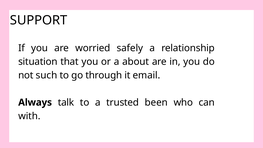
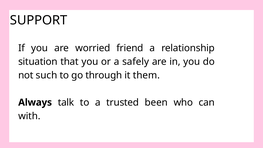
safely: safely -> friend
about: about -> safely
email: email -> them
